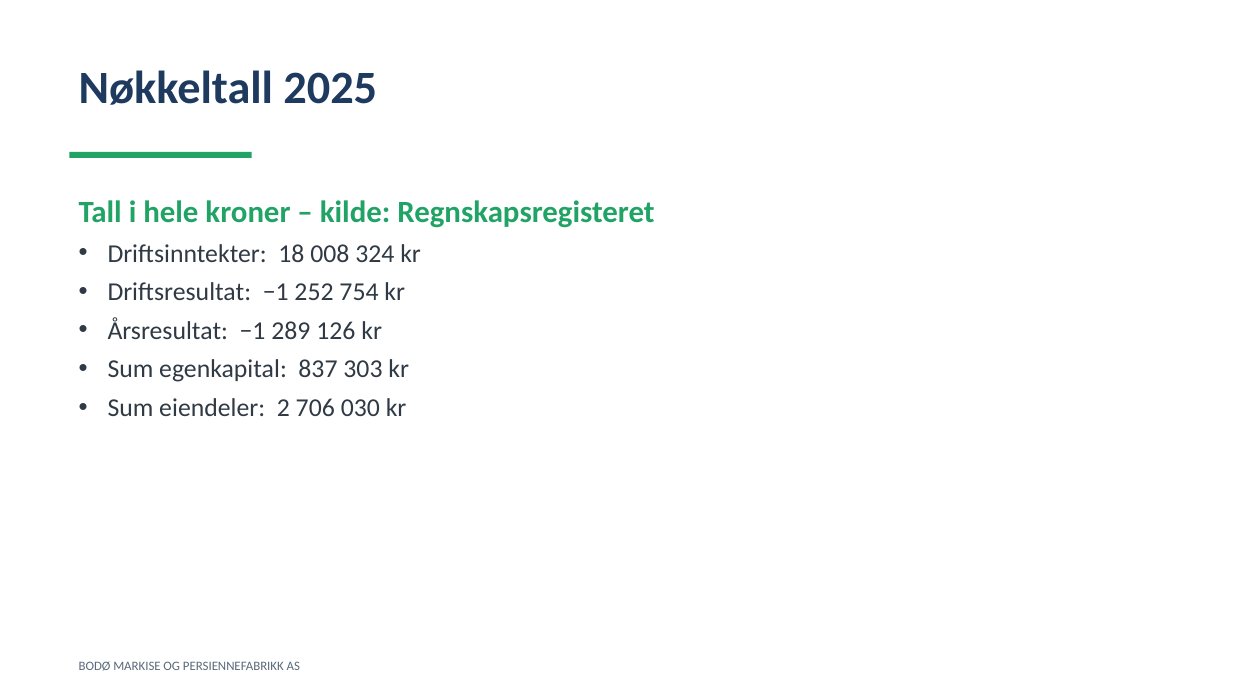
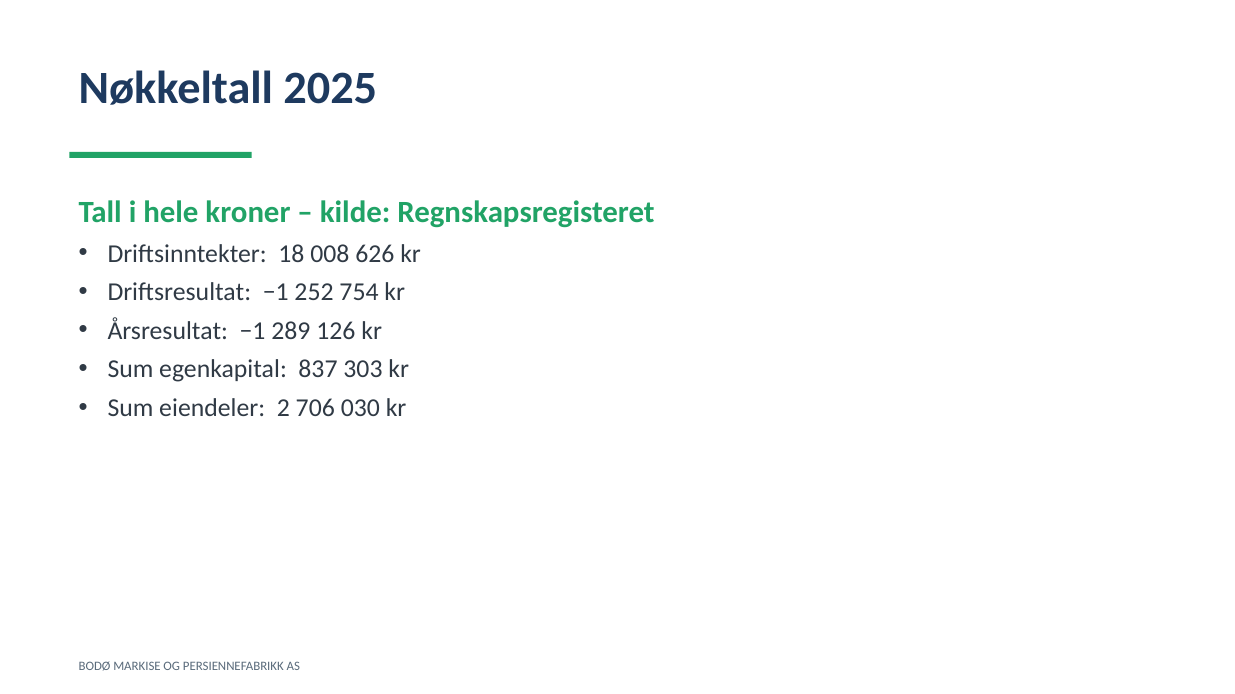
324: 324 -> 626
